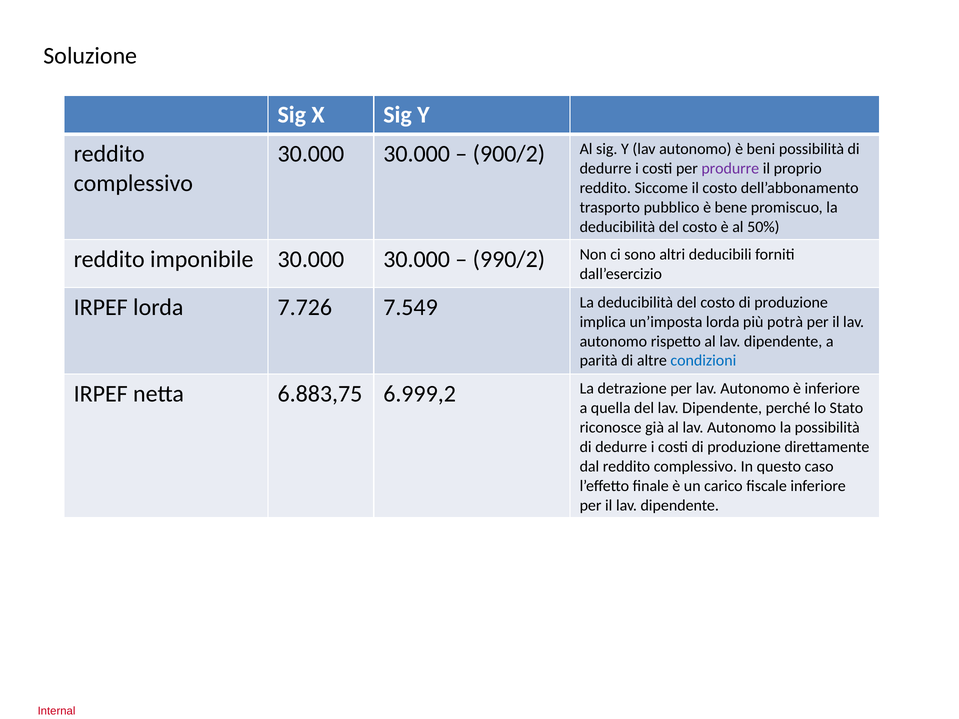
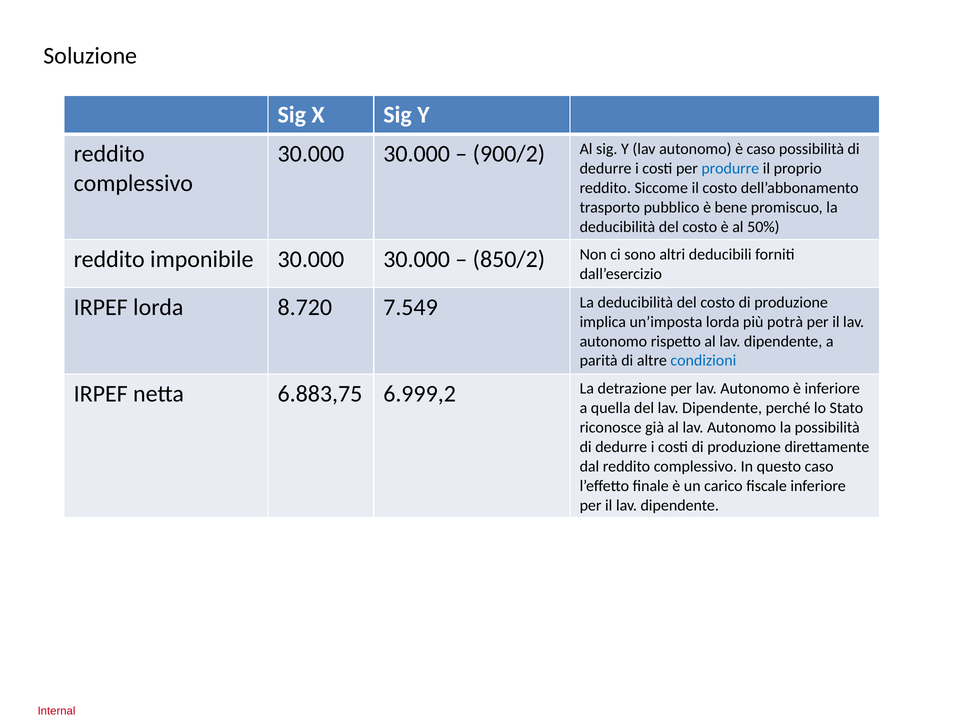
è beni: beni -> caso
produrre colour: purple -> blue
990/2: 990/2 -> 850/2
7.726: 7.726 -> 8.720
